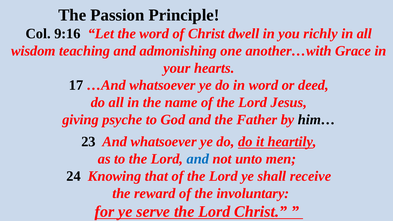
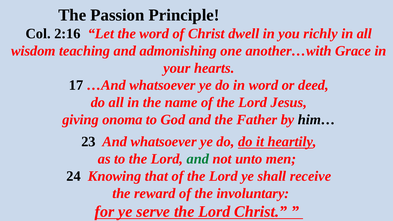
9:16: 9:16 -> 2:16
psyche: psyche -> onoma
and at (198, 159) colour: blue -> green
